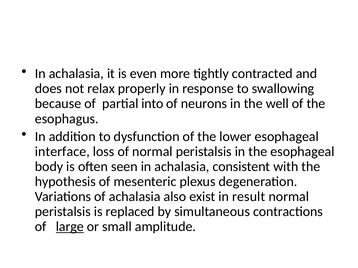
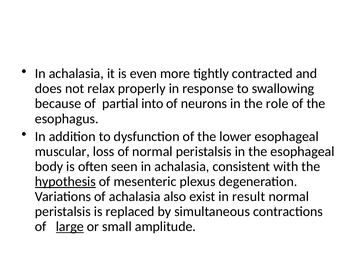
well: well -> role
interface: interface -> muscular
hypothesis underline: none -> present
